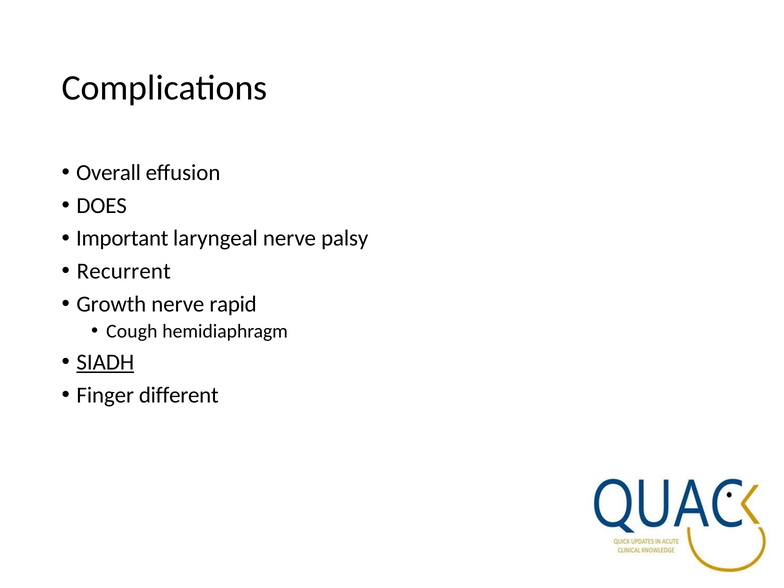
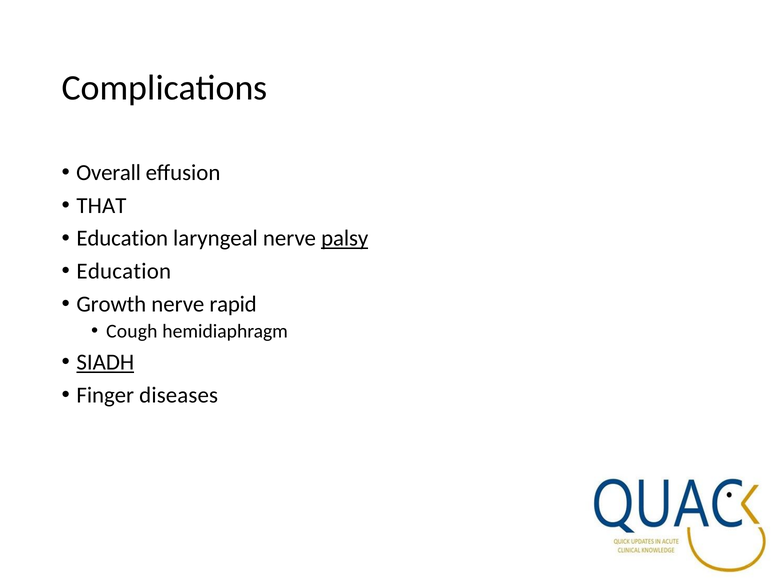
DOES: DOES -> THAT
Important at (122, 238): Important -> Education
palsy underline: none -> present
Recurrent at (124, 271): Recurrent -> Education
different: different -> diseases
